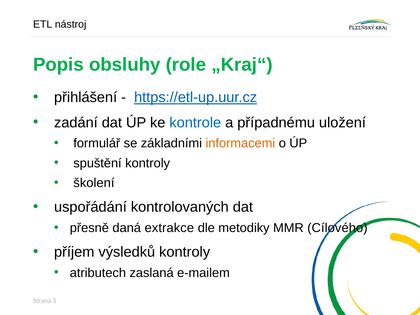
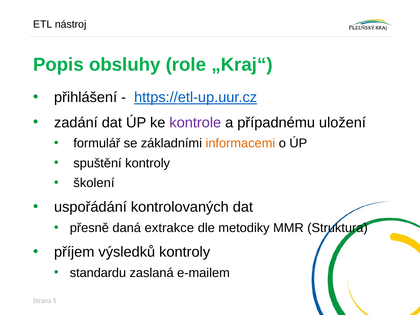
kontrole colour: blue -> purple
Cílového: Cílového -> Struktura
atributech: atributech -> standardu
